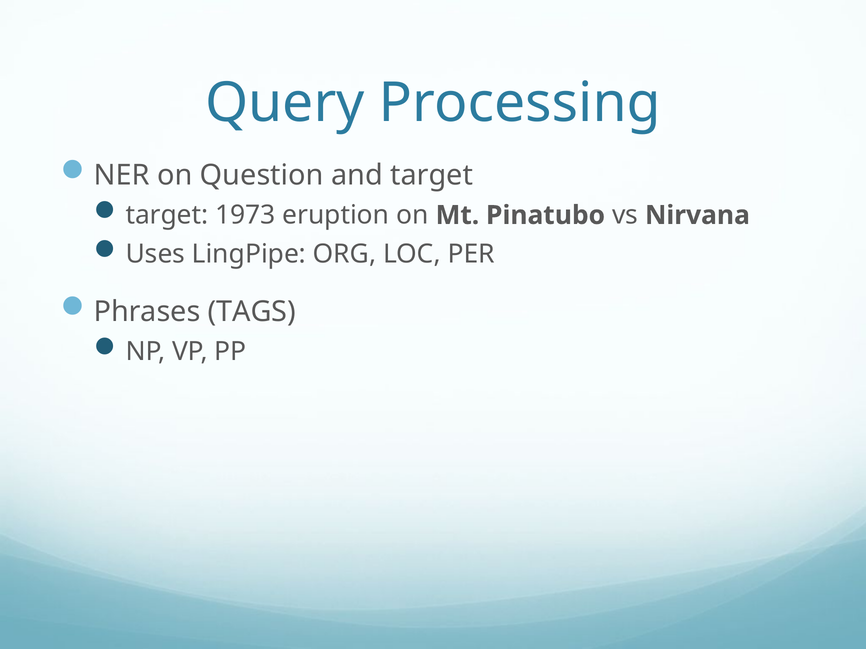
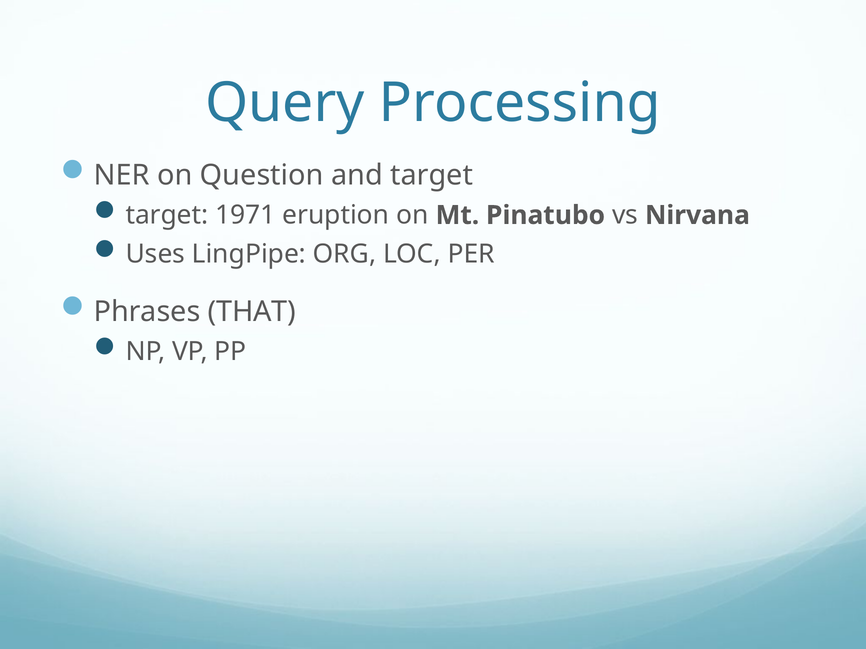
1973: 1973 -> 1971
TAGS: TAGS -> THAT
